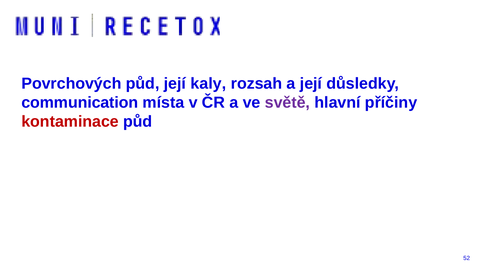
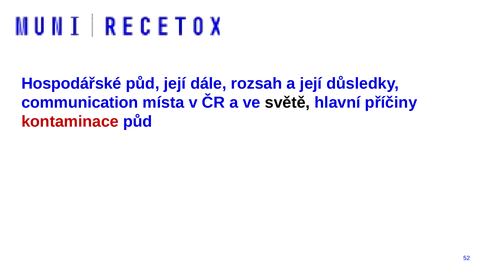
Povrchových: Povrchových -> Hospodářské
kaly: kaly -> dále
světě colour: purple -> black
